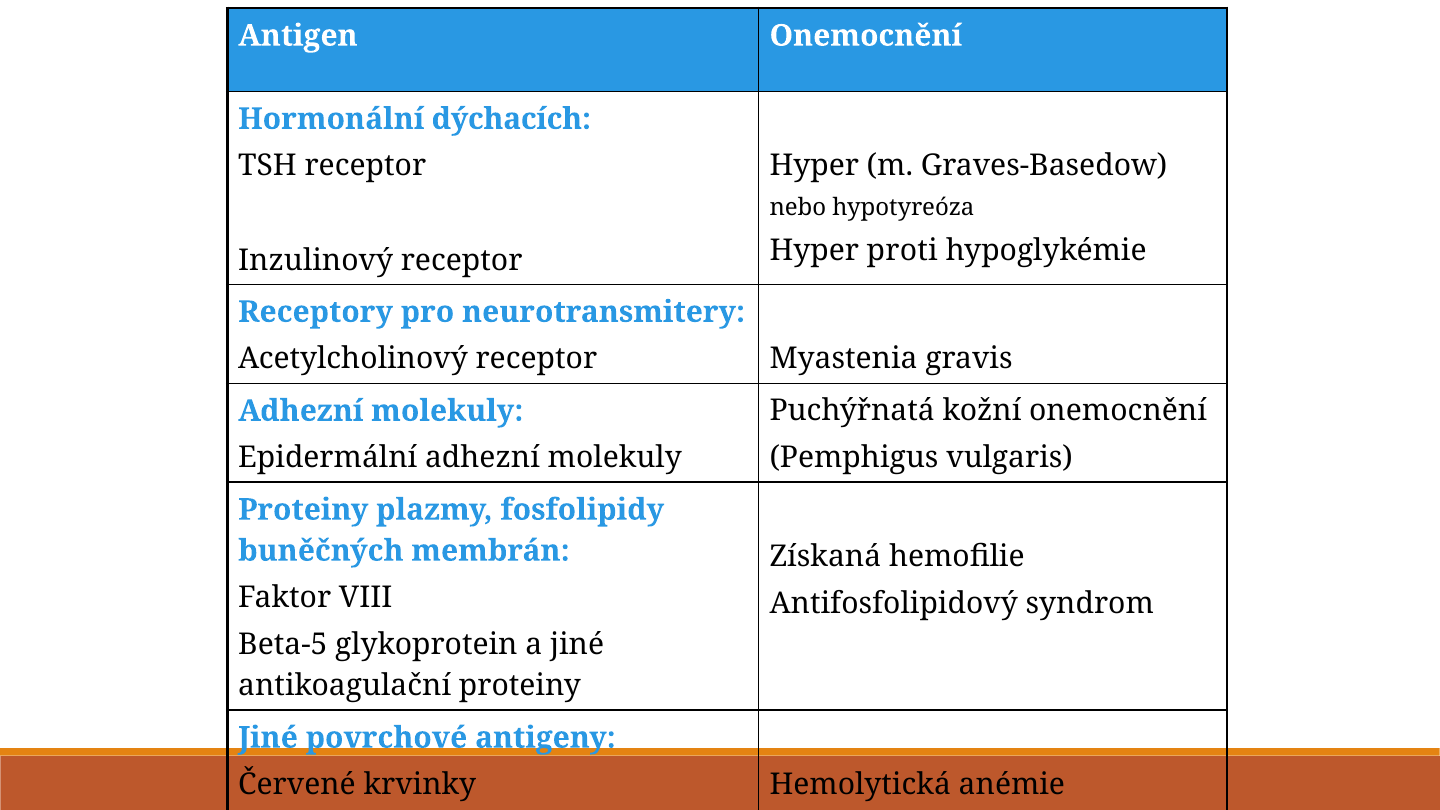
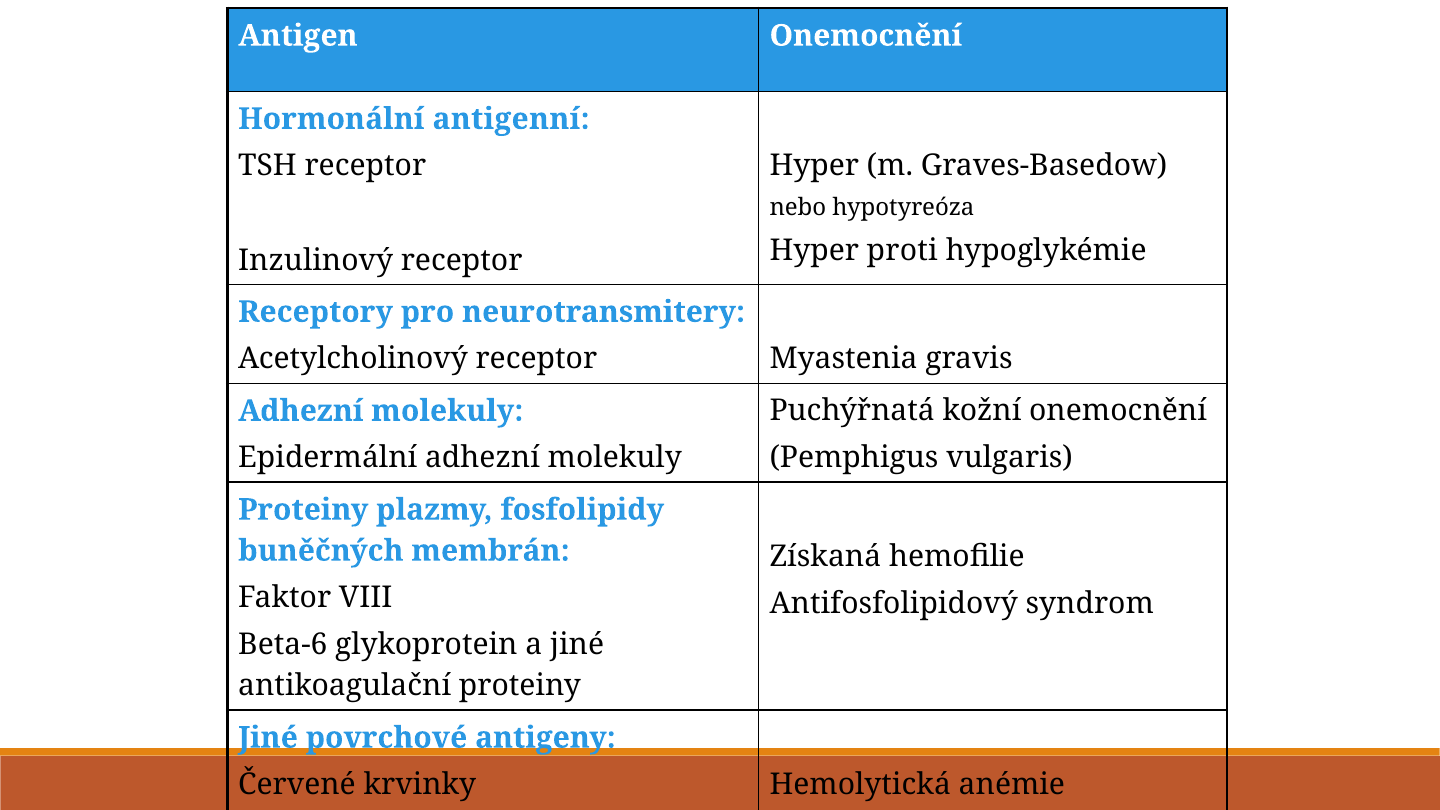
dýchacích: dýchacích -> antigenní
Beta-5: Beta-5 -> Beta-6
